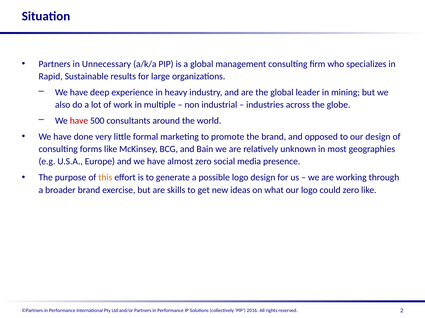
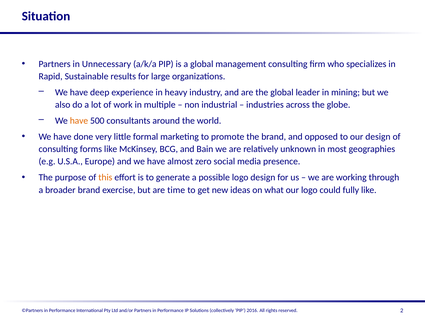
have at (79, 121) colour: red -> orange
skills: skills -> time
could zero: zero -> fully
